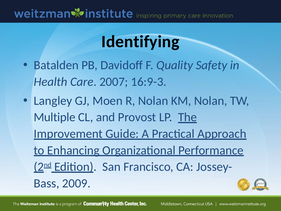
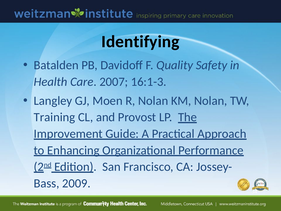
16:9-3: 16:9-3 -> 16:1-3
Multiple: Multiple -> Training
